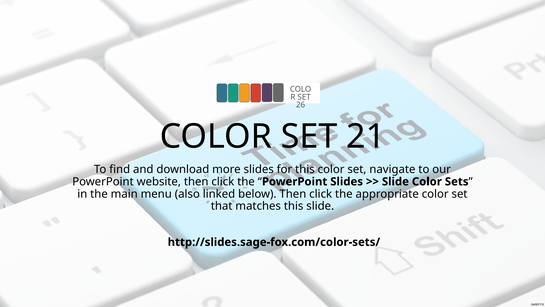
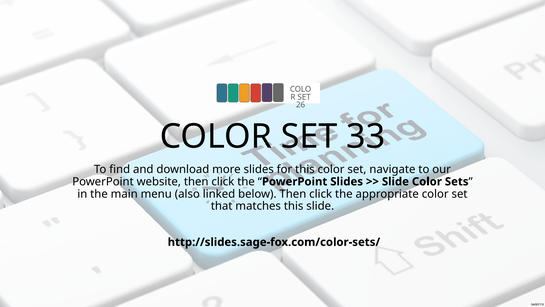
21: 21 -> 33
